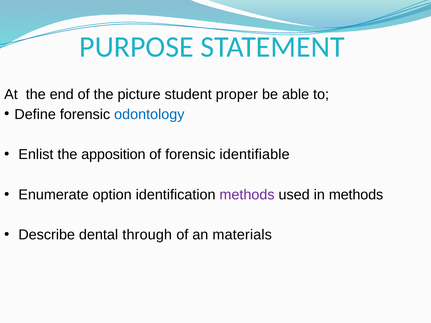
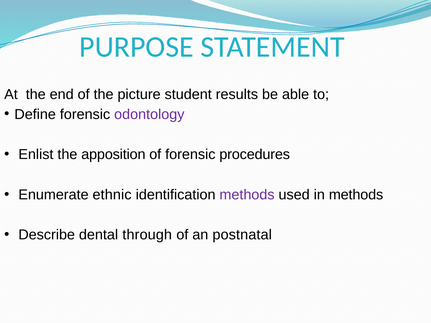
proper: proper -> results
odontology colour: blue -> purple
identifiable: identifiable -> procedures
option: option -> ethnic
materials: materials -> postnatal
